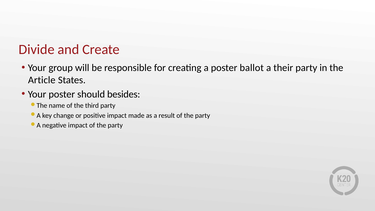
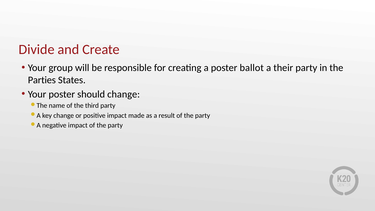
Article: Article -> Parties
should besides: besides -> change
